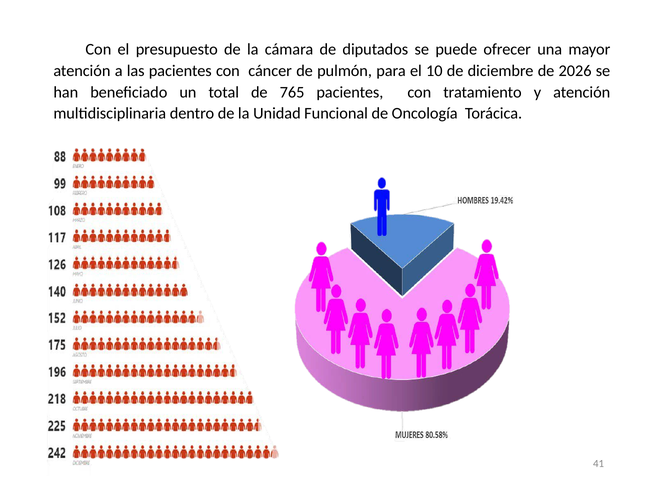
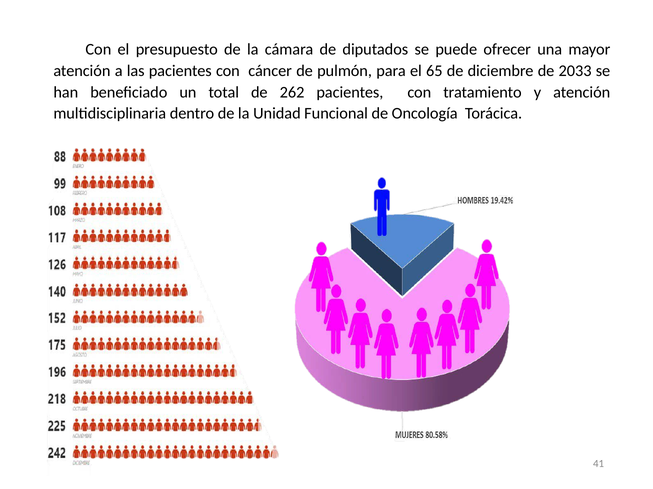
10: 10 -> 65
2026: 2026 -> 2033
765: 765 -> 262
